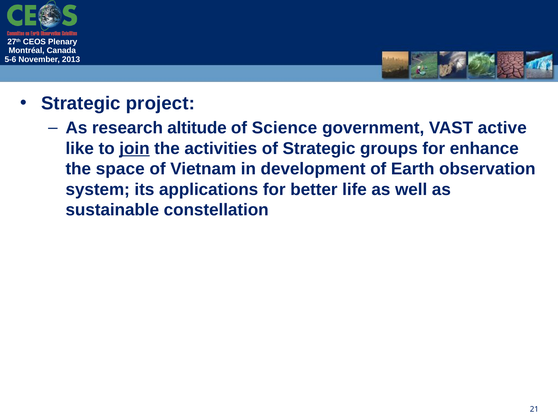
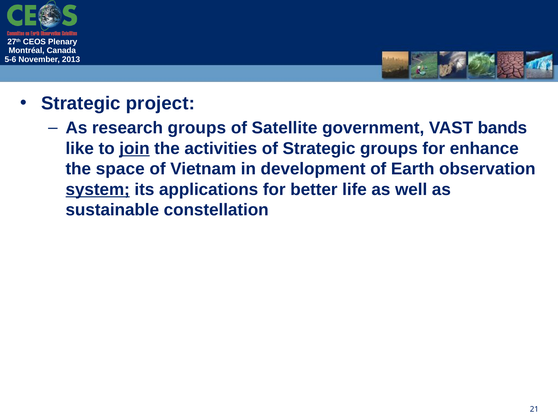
research altitude: altitude -> groups
Science: Science -> Satellite
active: active -> bands
system underline: none -> present
